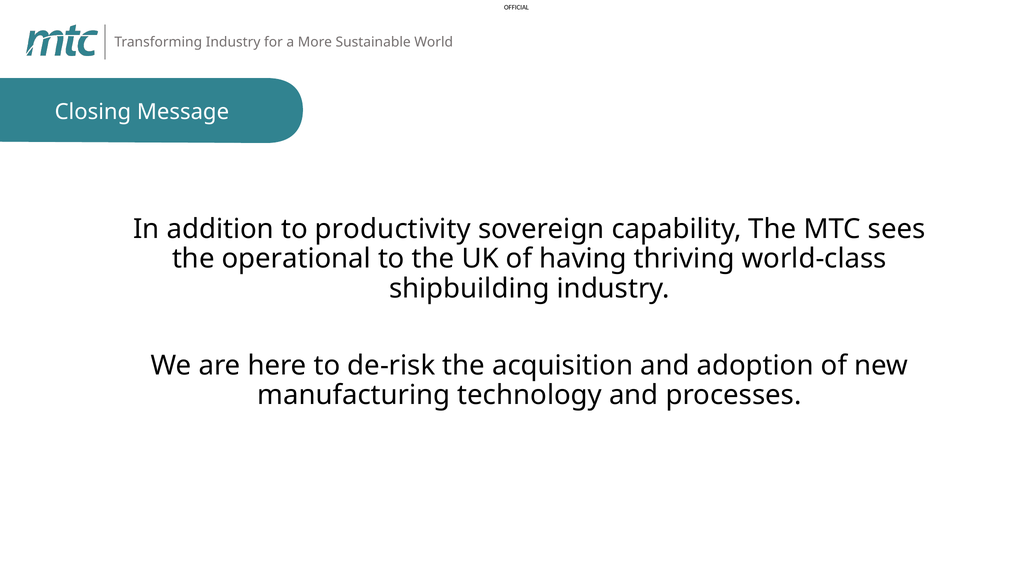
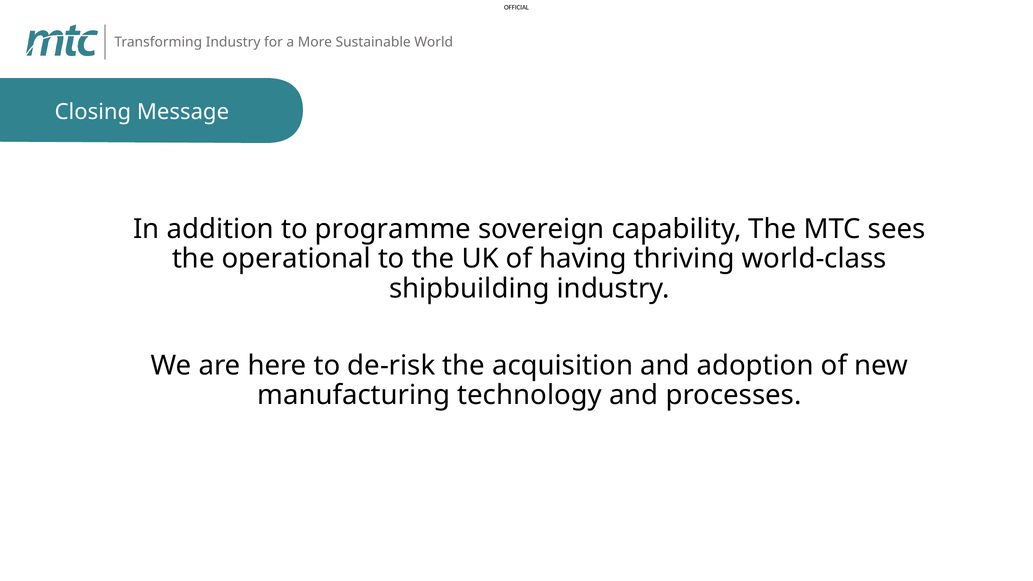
productivity: productivity -> programme
